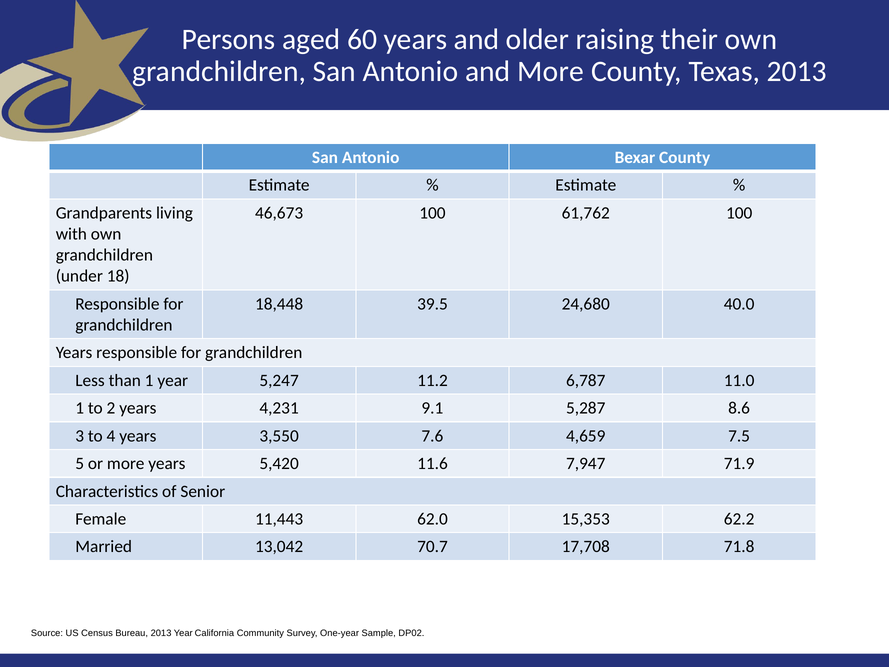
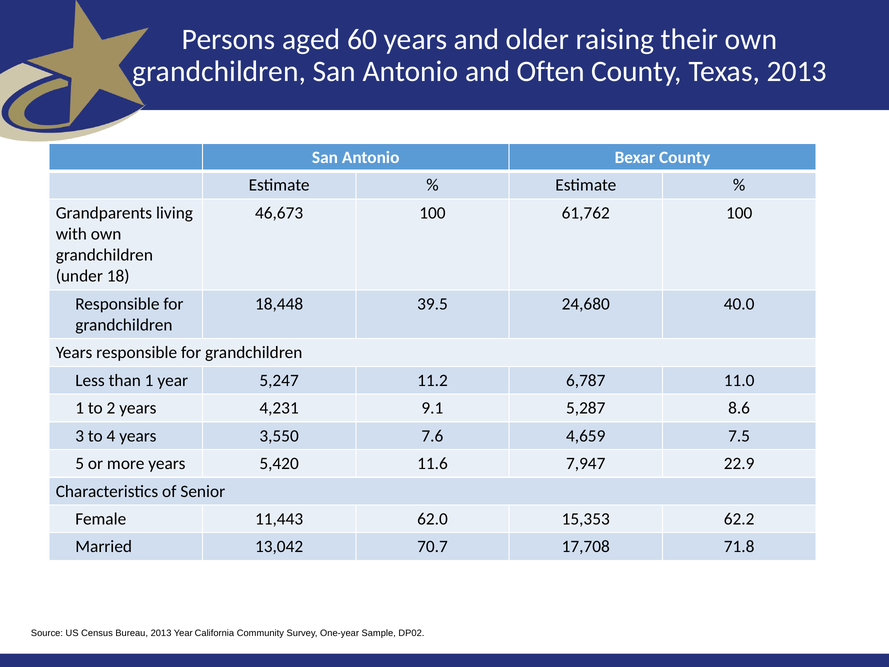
and More: More -> Often
71.9: 71.9 -> 22.9
